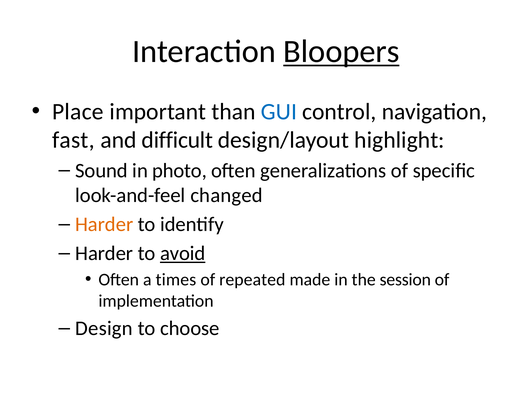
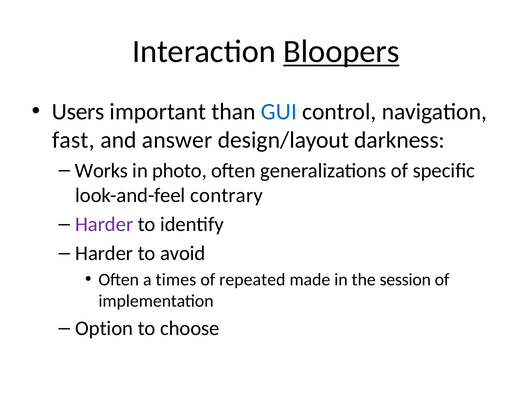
Place: Place -> Users
difficult: difficult -> answer
highlight: highlight -> darkness
Sound: Sound -> Works
changed: changed -> contrary
Harder at (104, 224) colour: orange -> purple
avoid underline: present -> none
Design: Design -> Option
